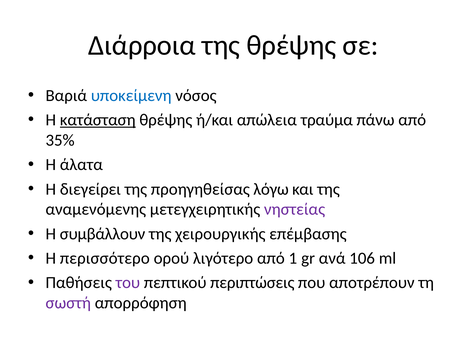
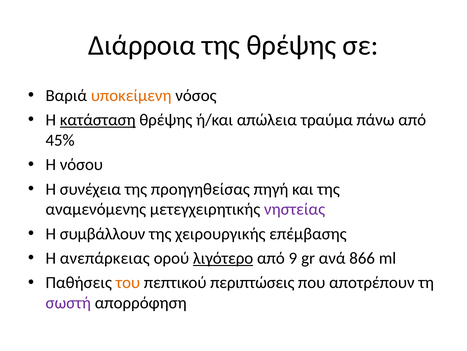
υποκείμενη colour: blue -> orange
35%: 35% -> 45%
άλατα: άλατα -> νόσου
διεγείρει: διεγείρει -> συνέχεια
λόγω: λόγω -> πηγή
περισσότερο: περισσότερο -> ανεπάρκειας
λιγότερο underline: none -> present
1: 1 -> 9
106: 106 -> 866
του colour: purple -> orange
